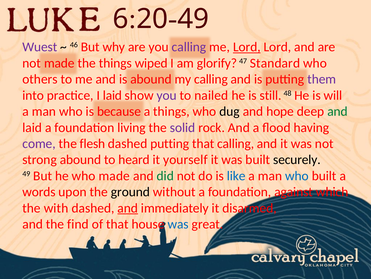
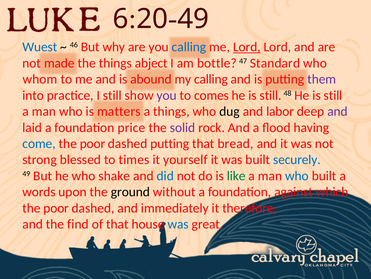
Wuest colour: purple -> blue
calling at (189, 47) colour: purple -> blue
wiped: wiped -> abject
glorify: glorify -> bottle
others: others -> whom
I laid: laid -> still
nailed: nailed -> comes
48 He is will: will -> still
because: because -> matters
hope: hope -> labor
and at (338, 111) colour: green -> purple
living: living -> price
come colour: purple -> blue
flesh at (92, 143): flesh -> poor
that calling: calling -> bread
strong abound: abound -> blessed
heard: heard -> times
securely colour: black -> blue
who made: made -> shake
did colour: green -> blue
like colour: blue -> green
with at (56, 208): with -> poor
and at (128, 208) underline: present -> none
disarmed: disarmed -> therefore
